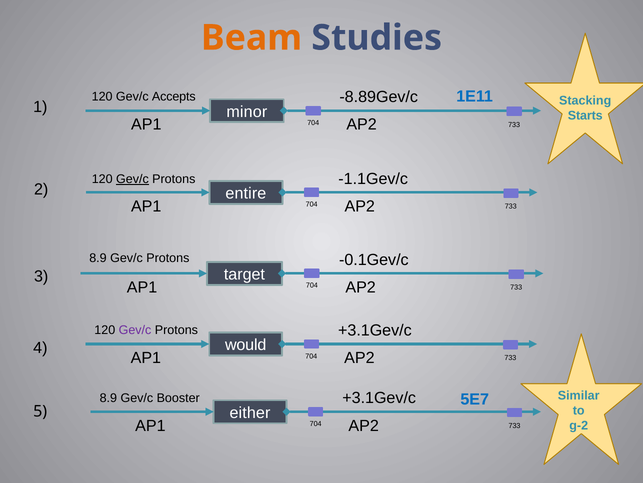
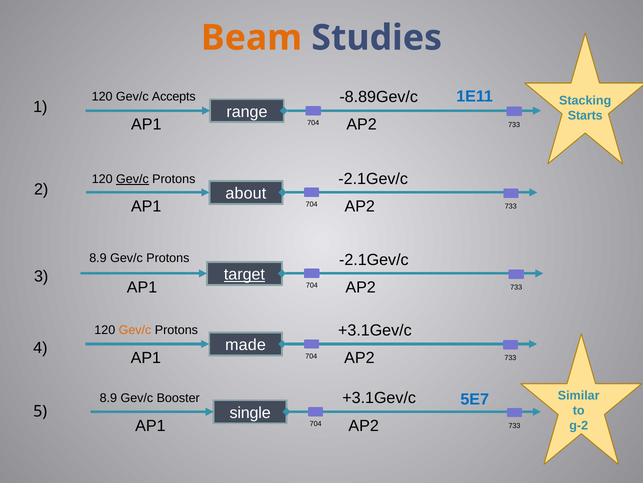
minor: minor -> range
-1.1Gev/c at (373, 179): -1.1Gev/c -> -2.1Gev/c
entire: entire -> about
8.9 Gev/c Protons -0.1Gev/c: -0.1Gev/c -> -2.1Gev/c
target underline: none -> present
Gev/c at (135, 330) colour: purple -> orange
would: would -> made
either: either -> single
